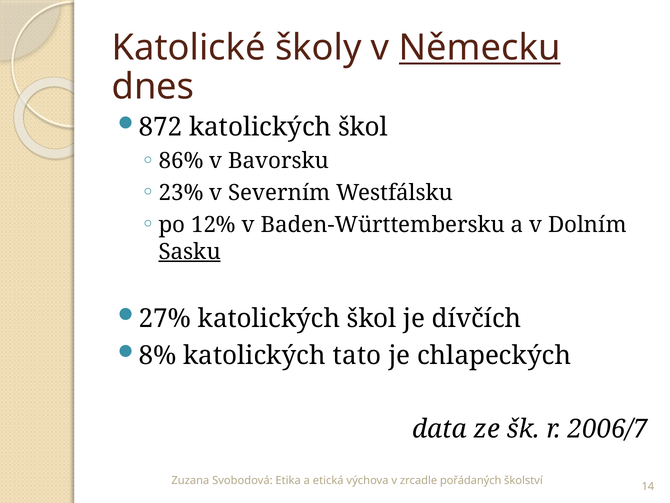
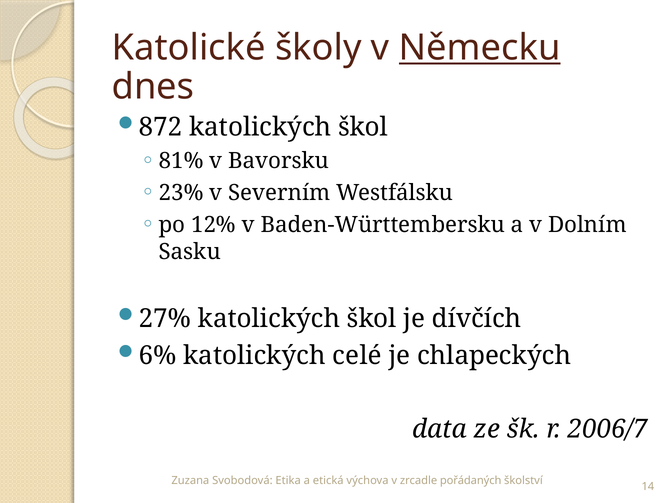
86%: 86% -> 81%
Sasku underline: present -> none
8%: 8% -> 6%
tato: tato -> celé
